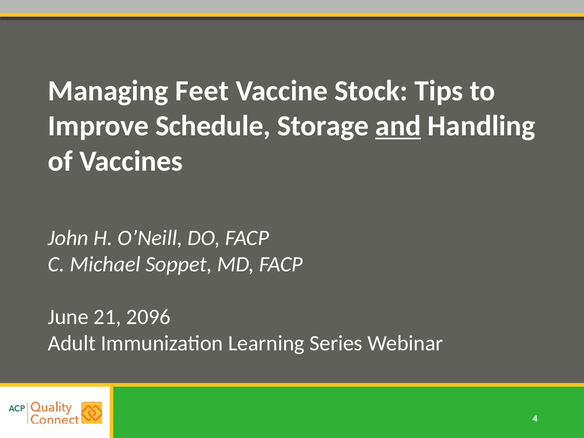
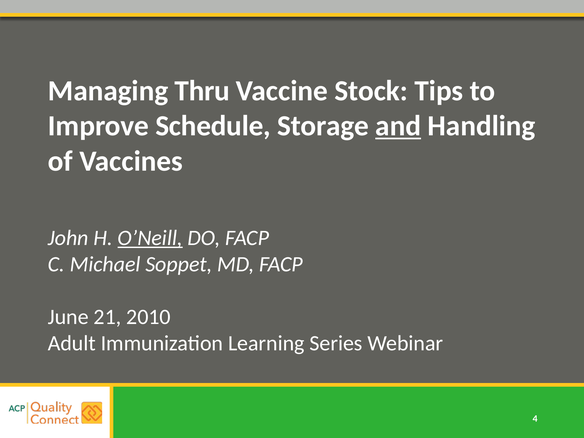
Feet: Feet -> Thru
O’Neill underline: none -> present
2096: 2096 -> 2010
